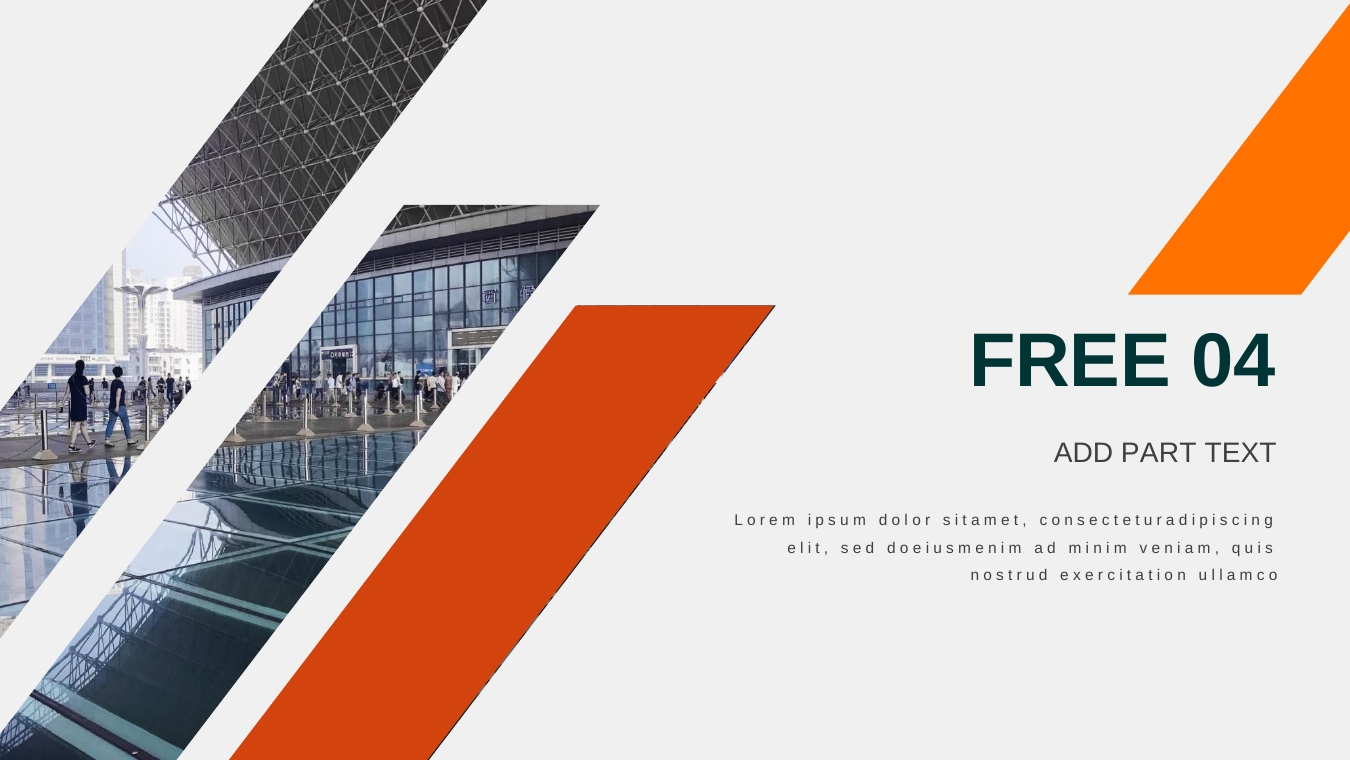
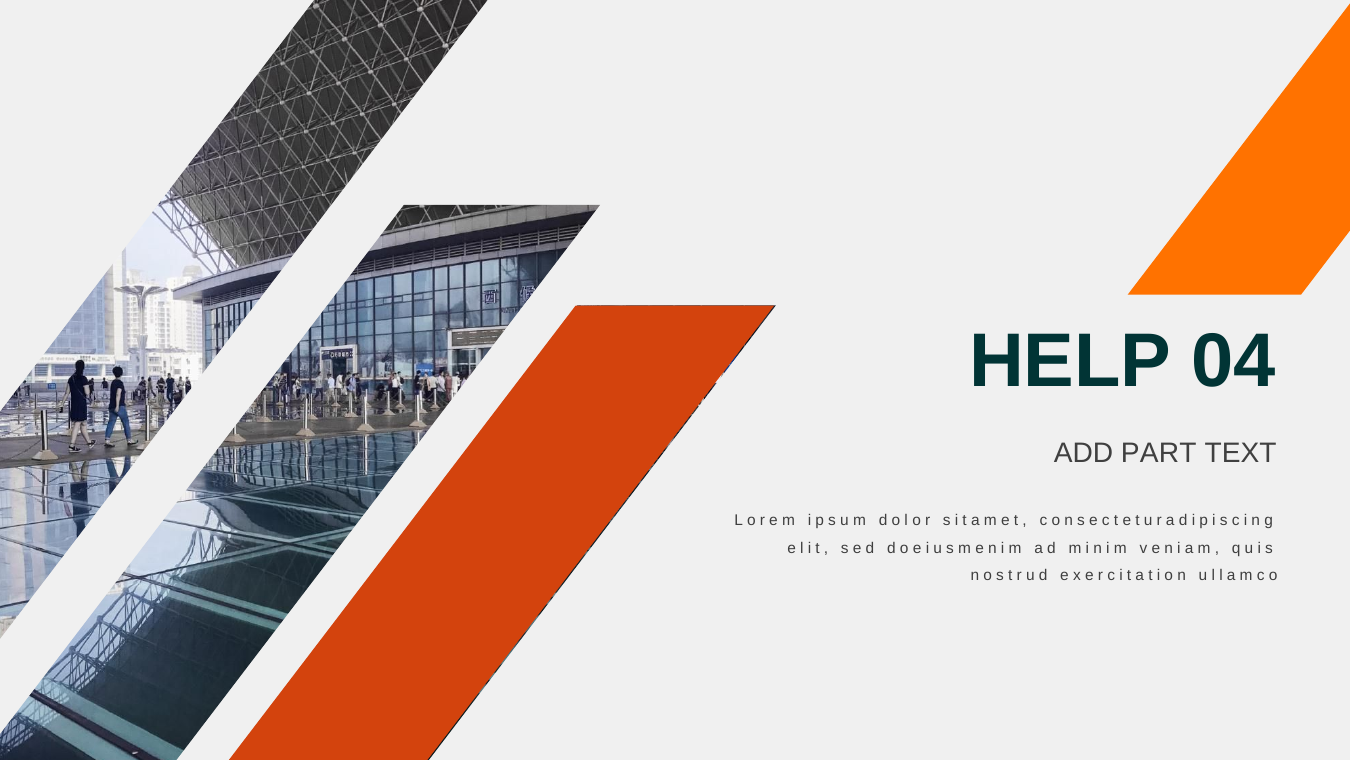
FREE: FREE -> HELP
